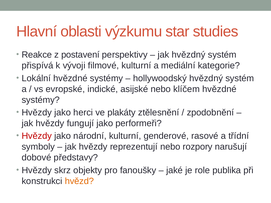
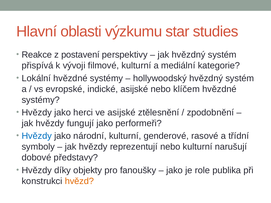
ve plakáty: plakáty -> asijské
Hvězdy at (37, 136) colour: red -> blue
nebo rozpory: rozpory -> kulturní
skrz: skrz -> díky
jaké at (175, 170): jaké -> jako
